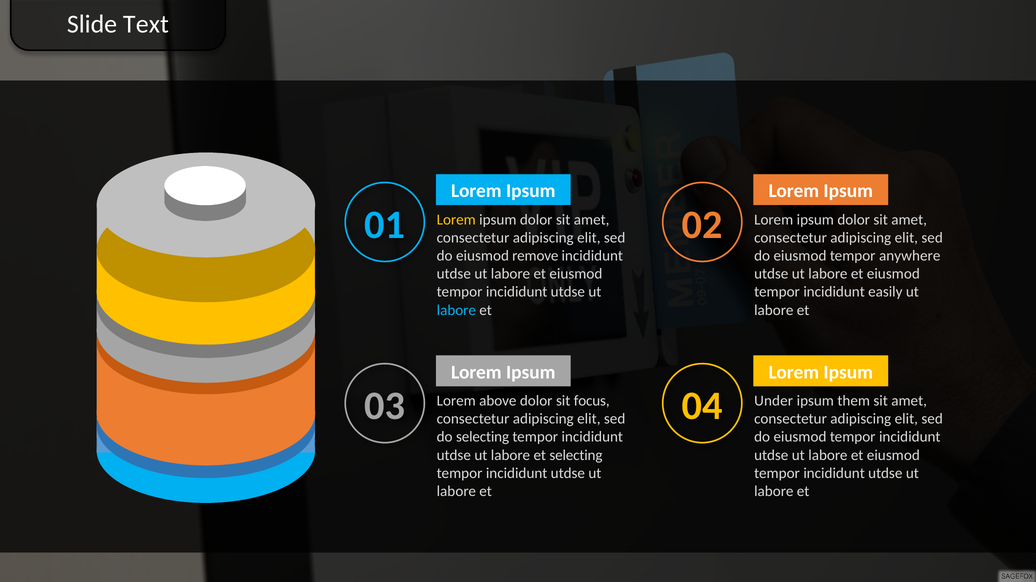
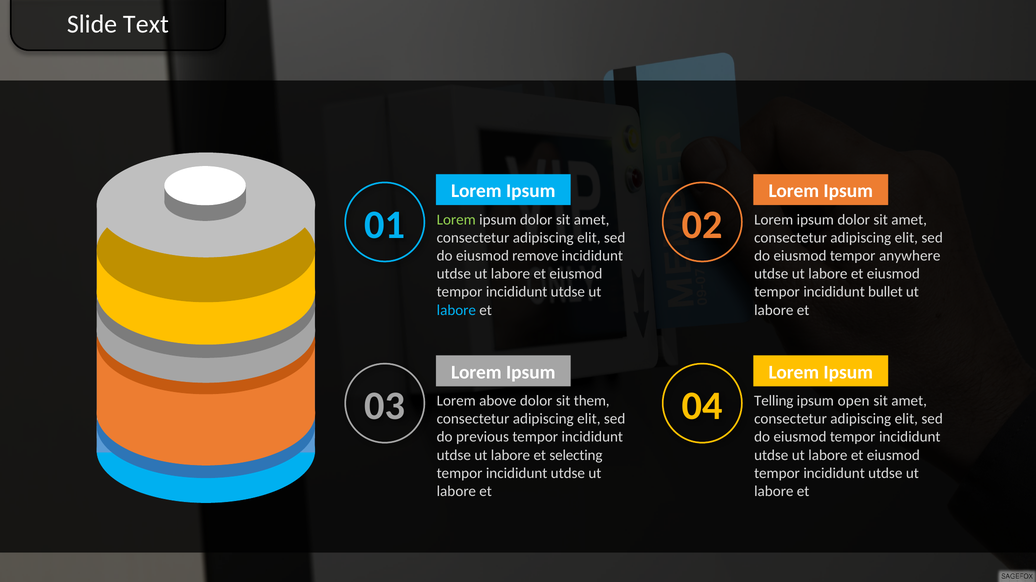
Lorem at (456, 220) colour: yellow -> light green
easily: easily -> bullet
focus: focus -> them
Under: Under -> Telling
them: them -> open
do selecting: selecting -> previous
